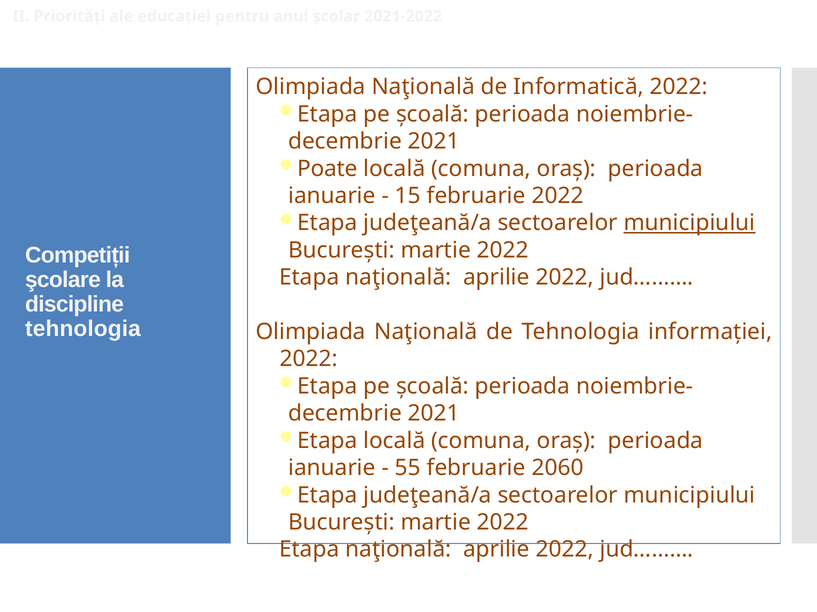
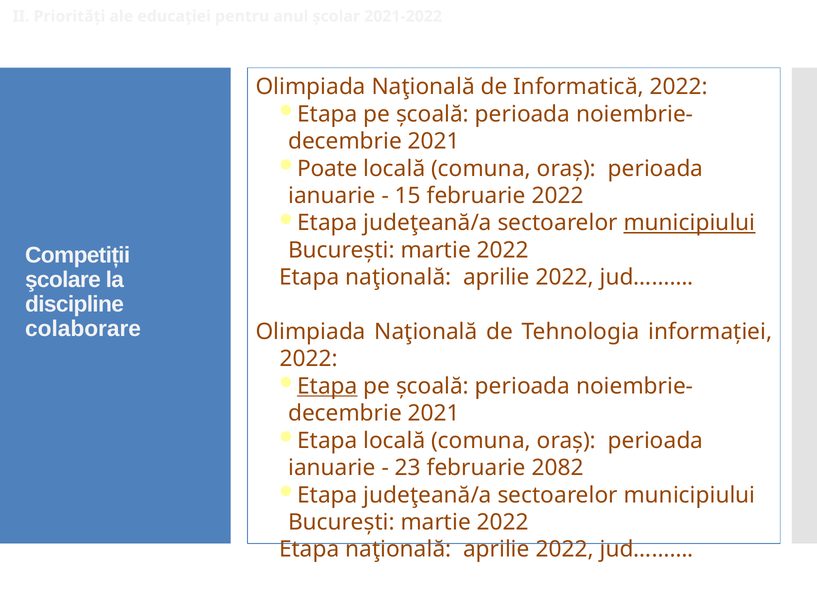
tehnologia at (83, 329): tehnologia -> colaborare
Etapa at (327, 387) underline: none -> present
55: 55 -> 23
2060: 2060 -> 2082
